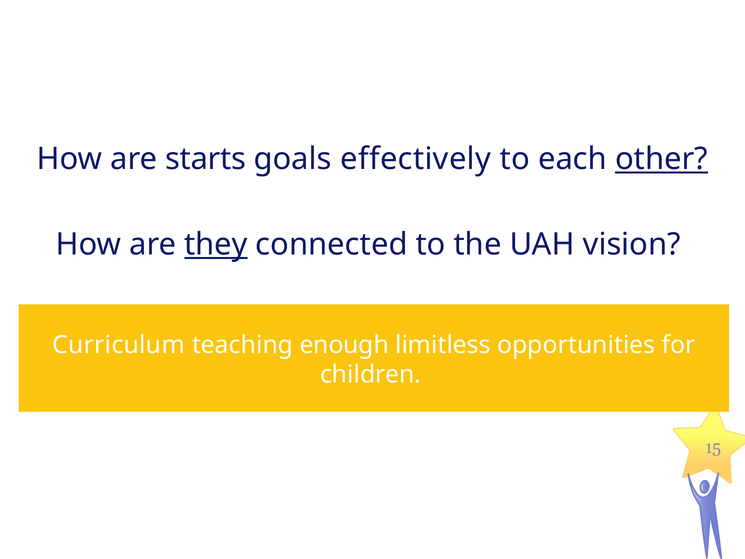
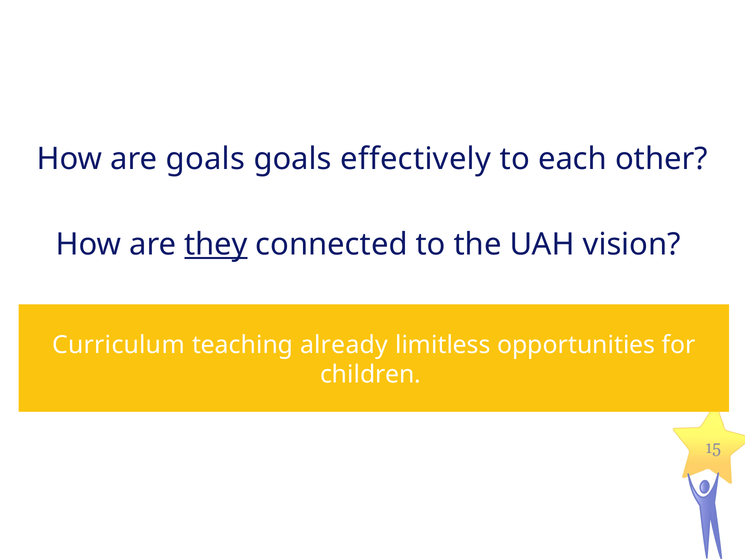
are starts: starts -> goals
other underline: present -> none
enough: enough -> already
